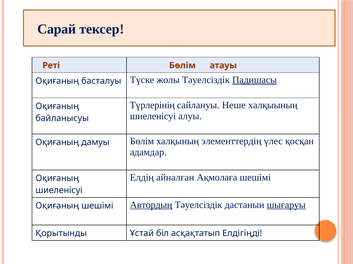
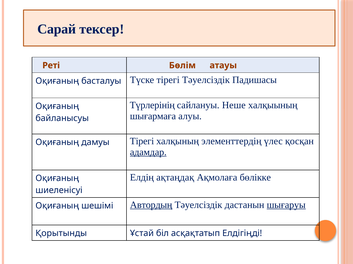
Түске жолы: жолы -> тірегі
Падишасы underline: present -> none
шиеленісуі at (153, 116): шиеленісуі -> шығармаға
дамуы Бөлім: Бөлім -> Тірегі
адамдар underline: none -> present
айналған: айналған -> ақтаңдақ
Ақмолаға шешімі: шешімі -> бөлікке
